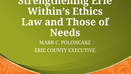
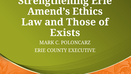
Within’s: Within’s -> Amend’s
Needs: Needs -> Exists
